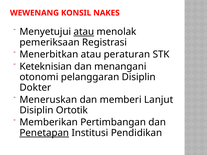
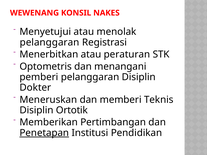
atau at (84, 32) underline: present -> none
pemeriksaan at (50, 42): pemeriksaan -> pelanggaran
Keteknisian: Keteknisian -> Optometris
otonomi: otonomi -> pemberi
Lanjut: Lanjut -> Teknis
